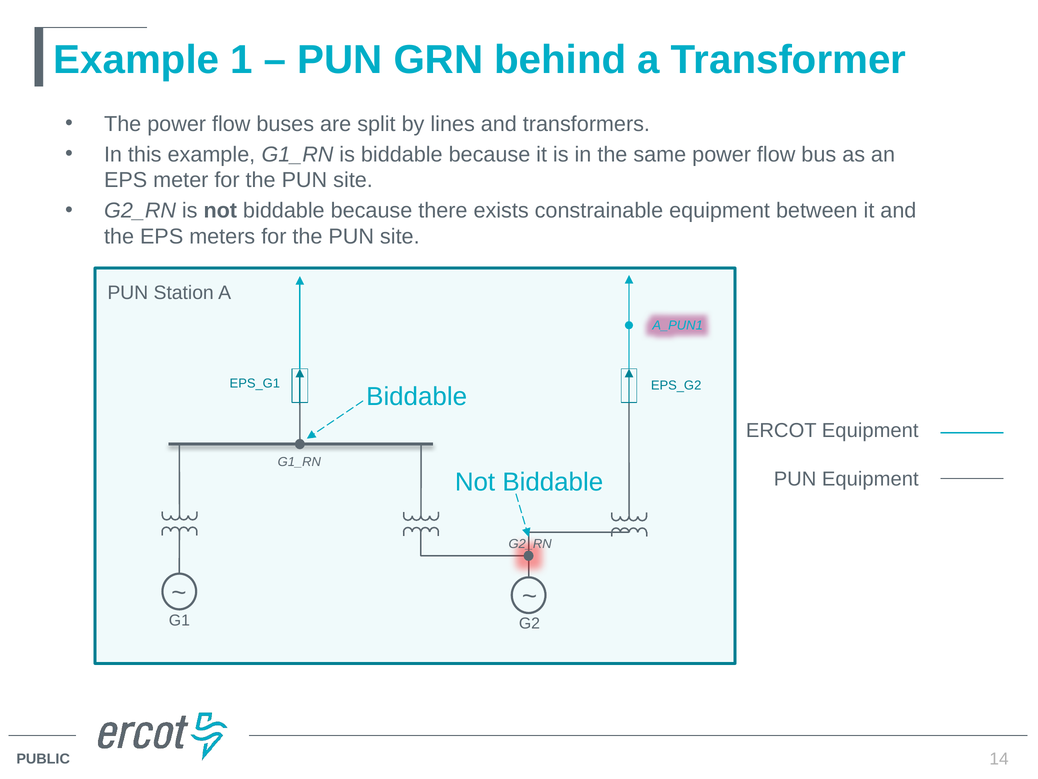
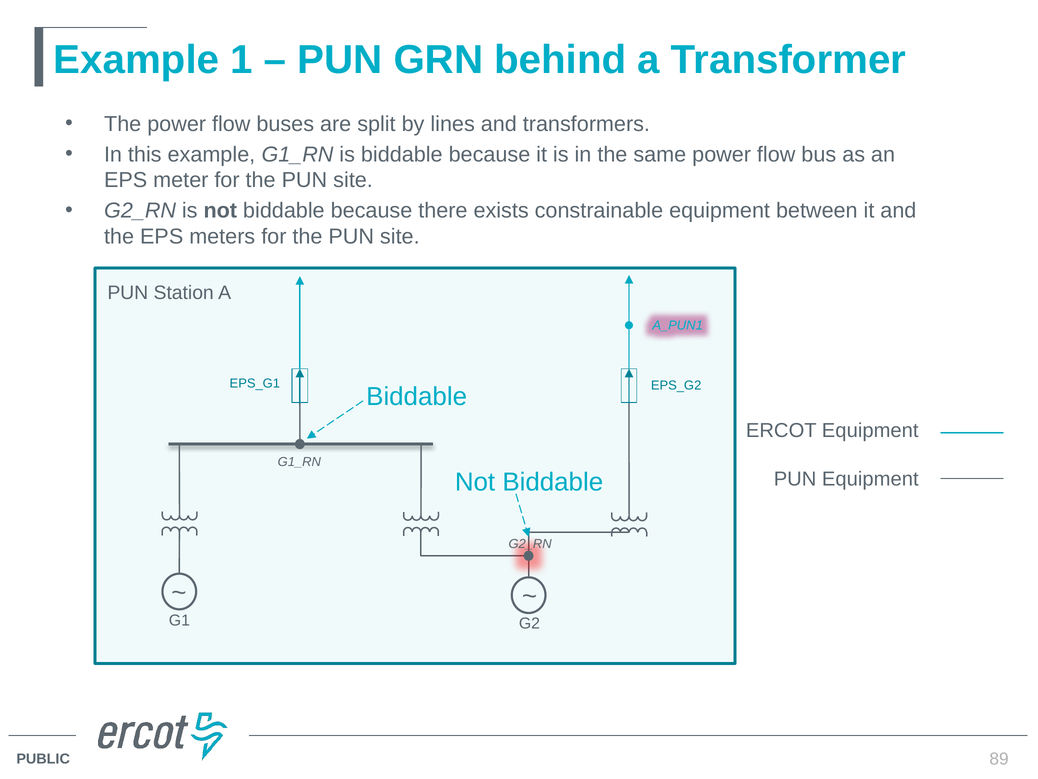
14: 14 -> 89
